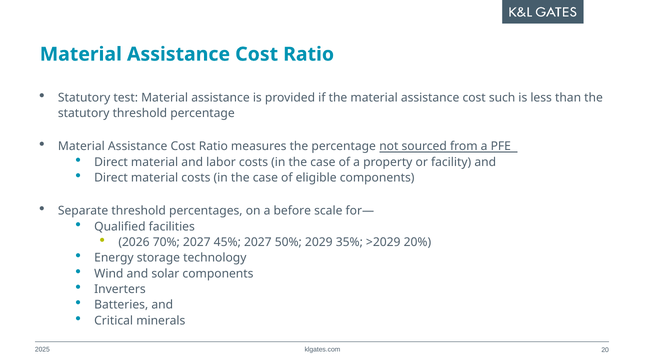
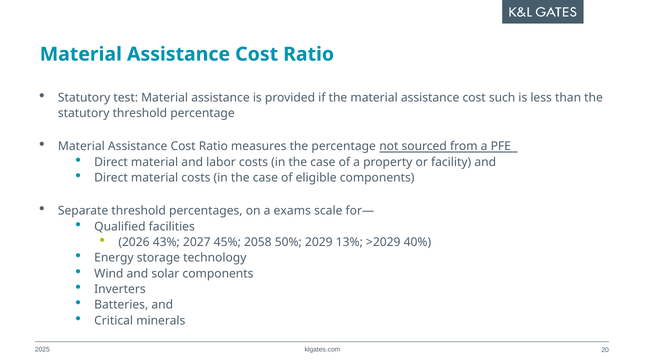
before: before -> exams
70%: 70% -> 43%
45% 2027: 2027 -> 2058
35%: 35% -> 13%
20%: 20% -> 40%
